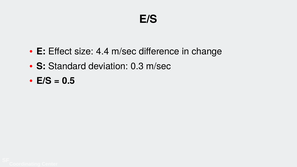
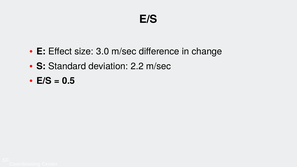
4.4: 4.4 -> 3.0
0.3: 0.3 -> 2.2
